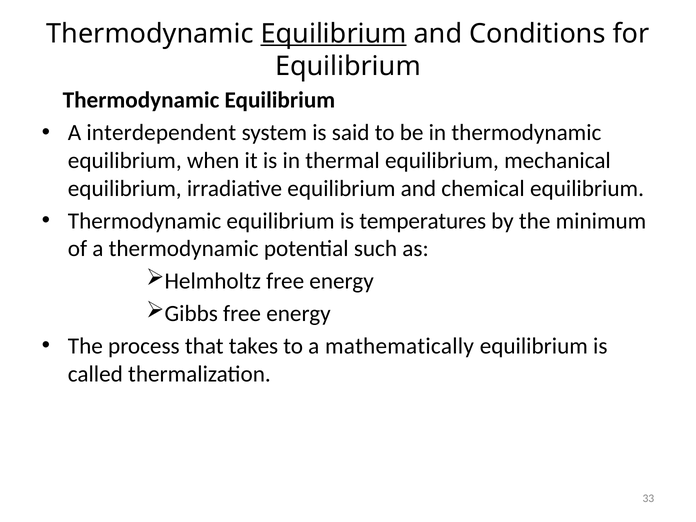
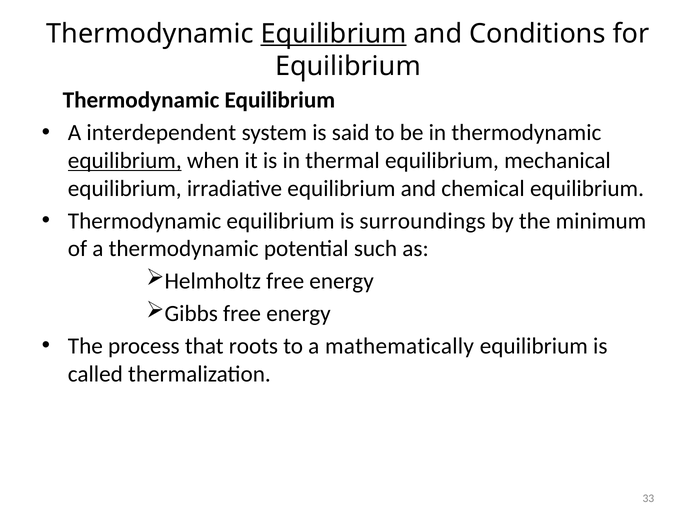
equilibrium at (125, 161) underline: none -> present
temperatures: temperatures -> surroundings
takes: takes -> roots
